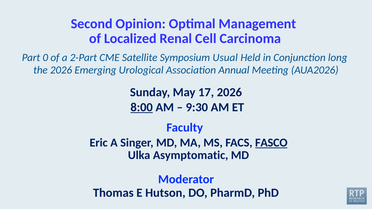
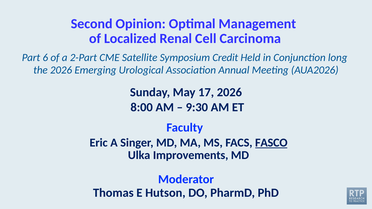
0: 0 -> 6
Usual: Usual -> Credit
8:00 underline: present -> none
Asymptomatic: Asymptomatic -> Improvements
